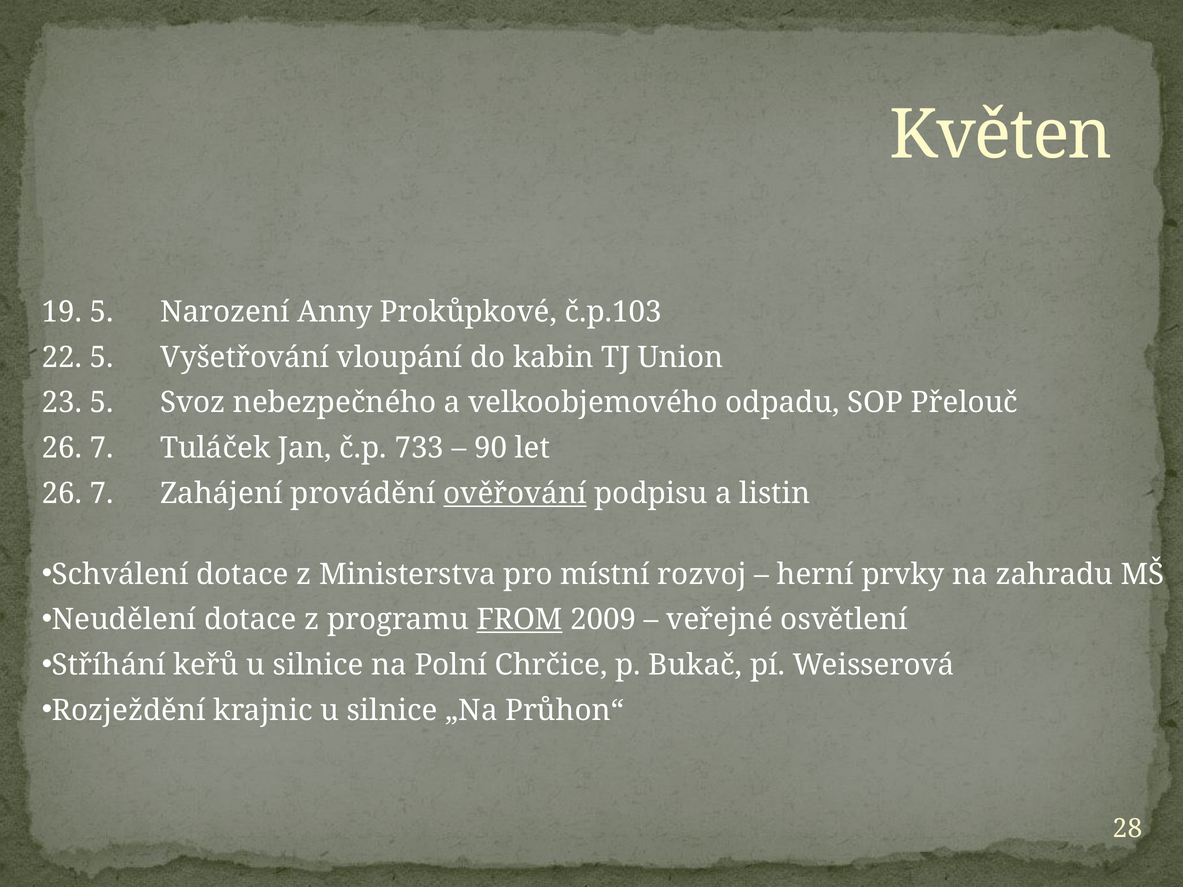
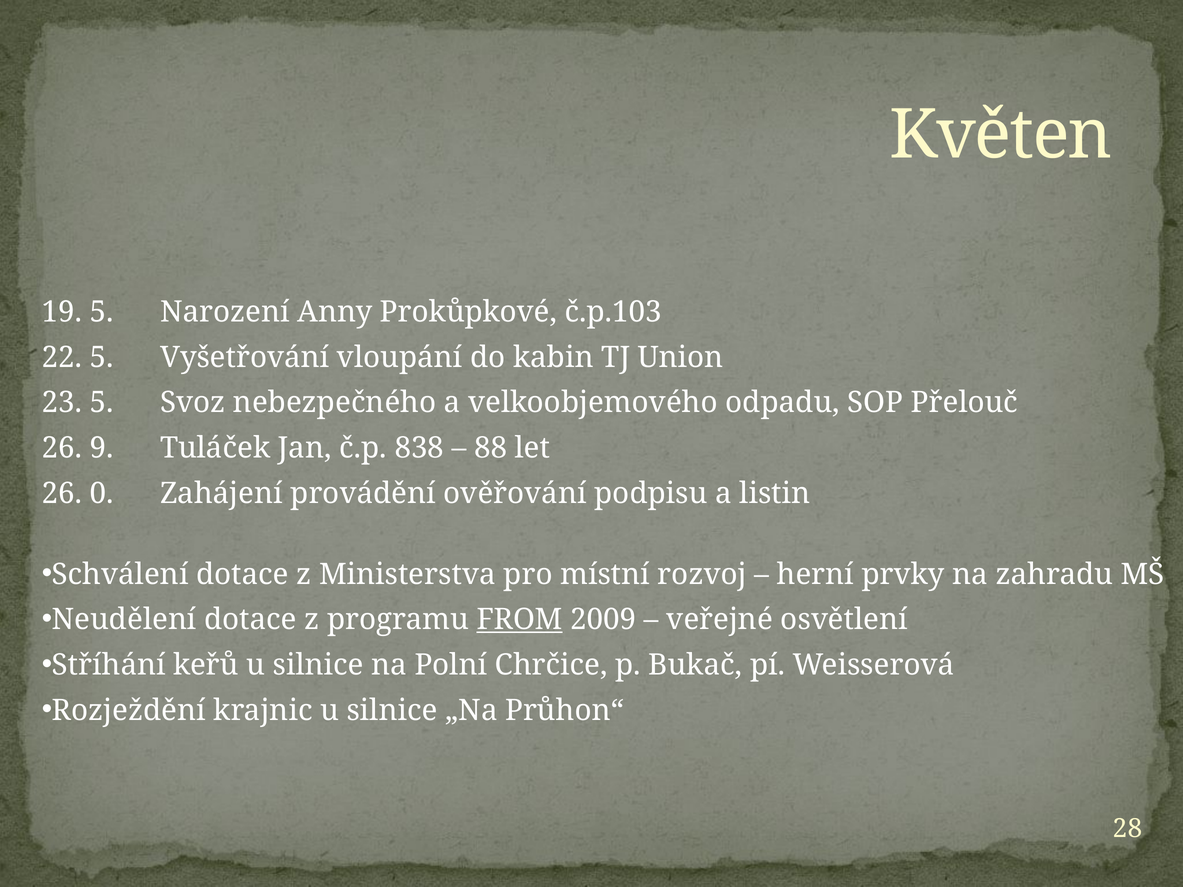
7 at (102, 448): 7 -> 9
733: 733 -> 838
90: 90 -> 88
7 at (102, 494): 7 -> 0
ověřování underline: present -> none
